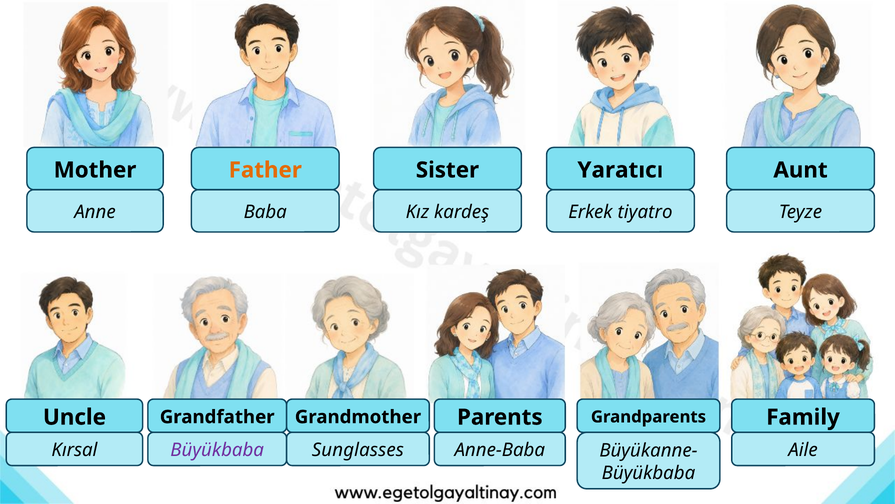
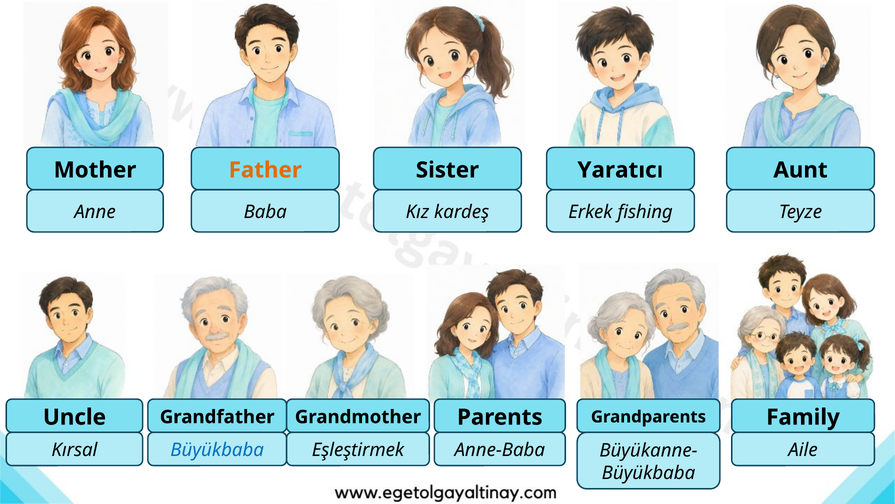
tiyatro: tiyatro -> fishing
Büyükbaba at (217, 450) colour: purple -> blue
Sunglasses: Sunglasses -> Eşleştirmek
